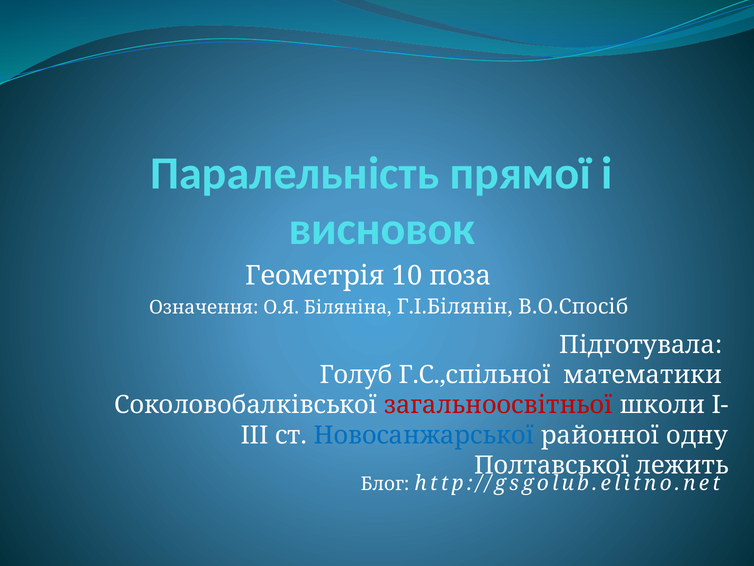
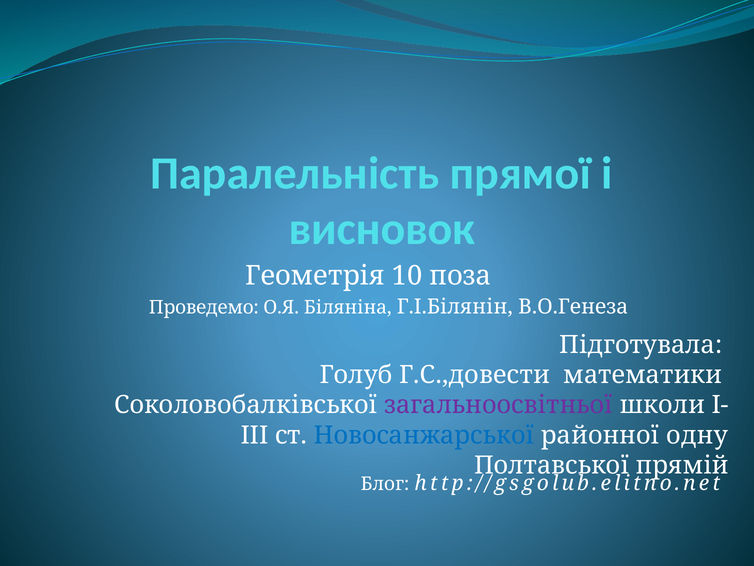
Означення: Означення -> Проведемо
В.О.Спосіб: В.О.Спосіб -> В.О.Генеза
Г.С.,спільної: Г.С.,спільної -> Г.С.,довести
загальноосвітньої colour: red -> purple
лежить: лежить -> прямiй
